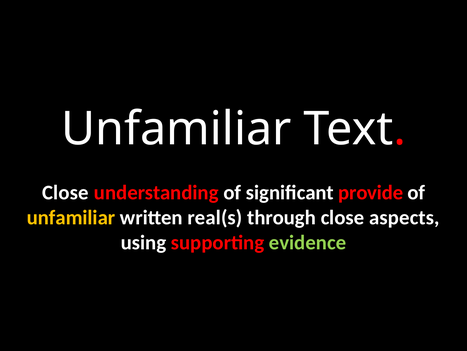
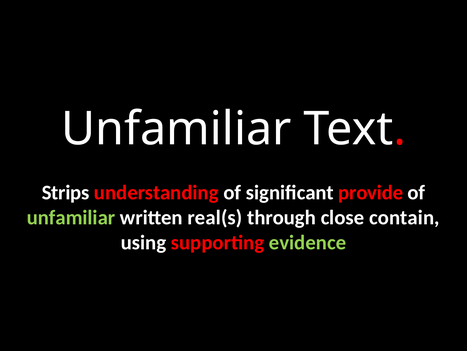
Close at (65, 192): Close -> Strips
unfamiliar at (71, 217) colour: yellow -> light green
aspects: aspects -> contain
